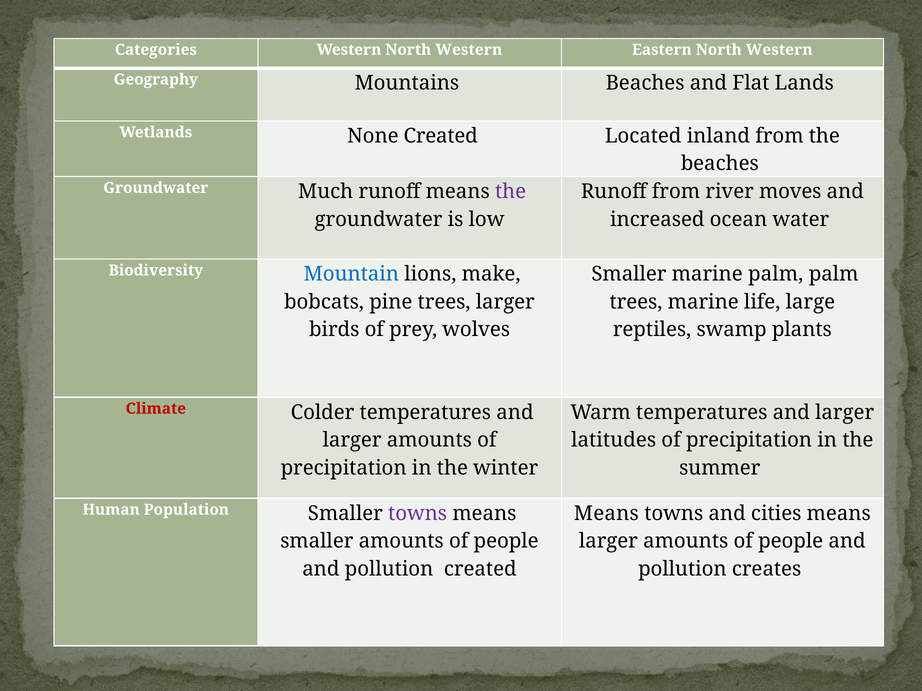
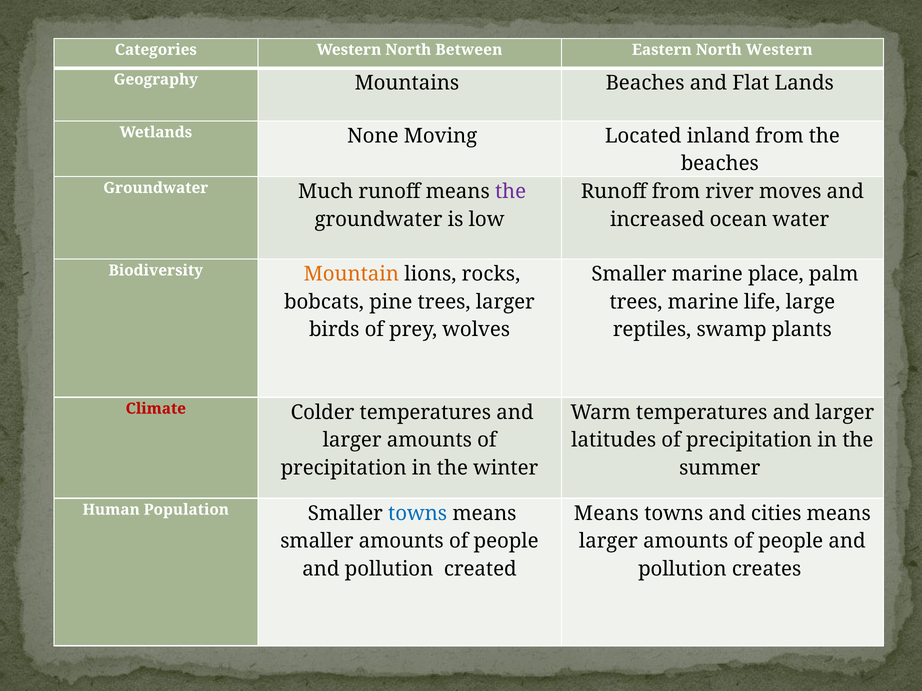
Western North Western: Western -> Between
None Created: Created -> Moving
Mountain colour: blue -> orange
make: make -> rocks
marine palm: palm -> place
towns at (418, 514) colour: purple -> blue
